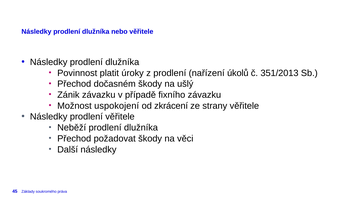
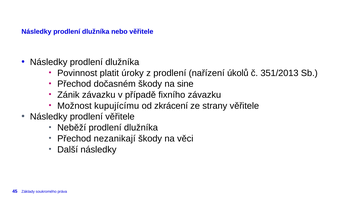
ušlý: ušlý -> sine
uspokojení: uspokojení -> kupujícímu
požadovat: požadovat -> nezanikají
